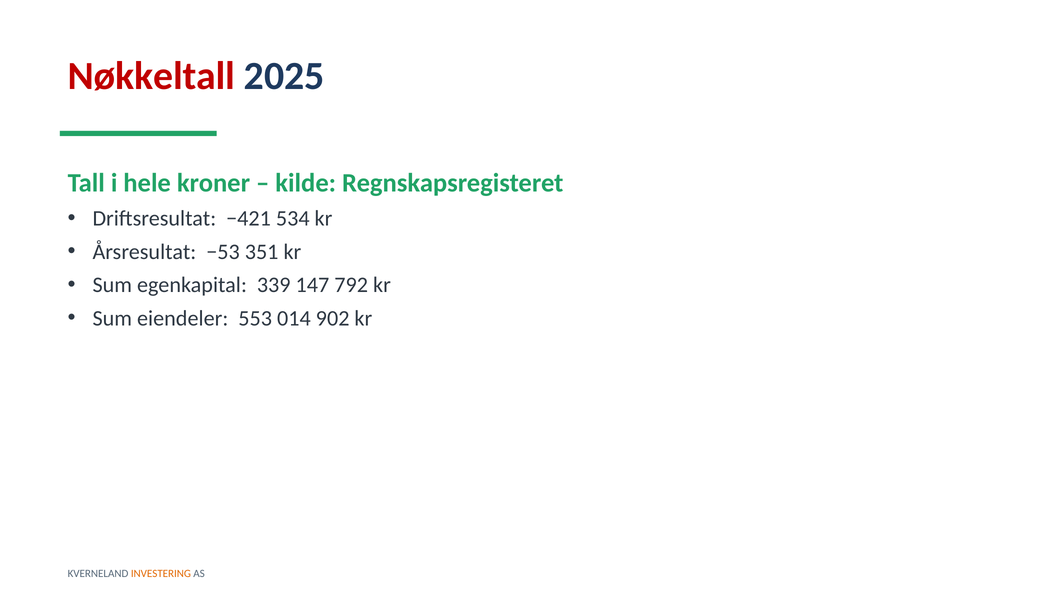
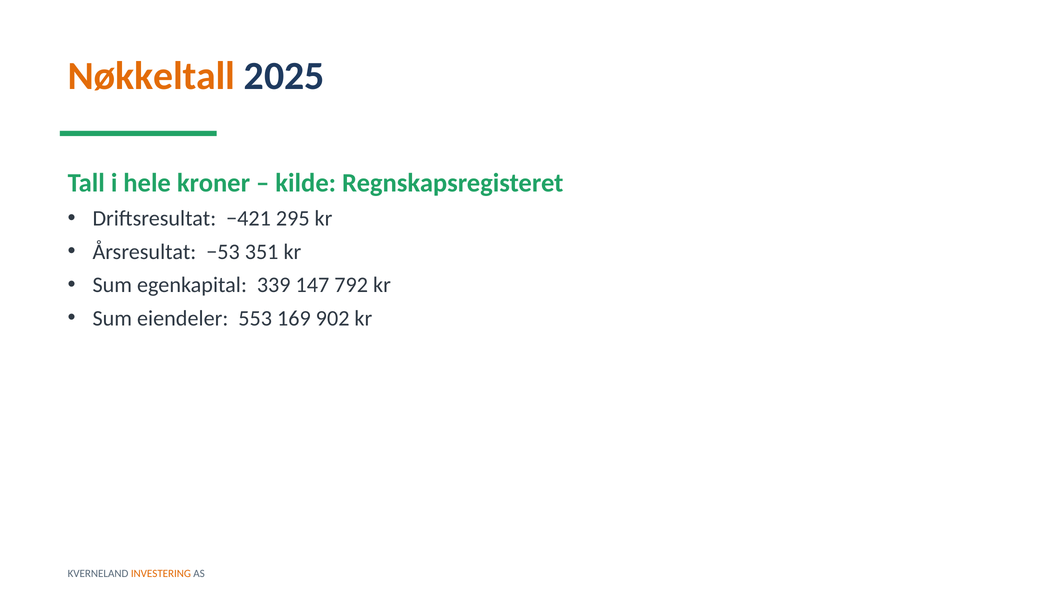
Nøkkeltall colour: red -> orange
534: 534 -> 295
014: 014 -> 169
